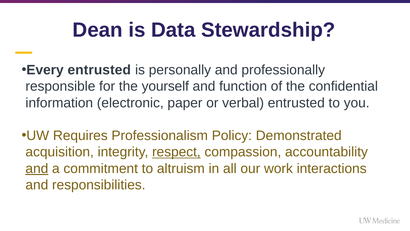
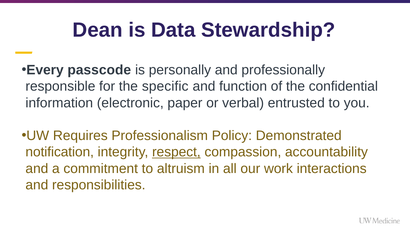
Every entrusted: entrusted -> passcode
yourself: yourself -> specific
acquisition: acquisition -> notification
and at (37, 168) underline: present -> none
